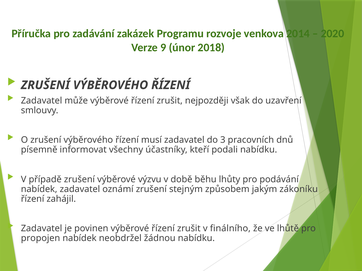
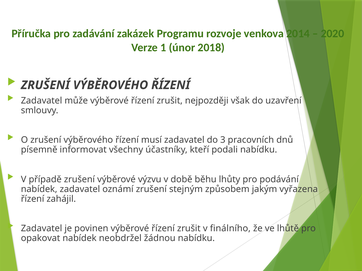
9: 9 -> 1
zákoníku: zákoníku -> vyřazena
propojen: propojen -> opakovat
